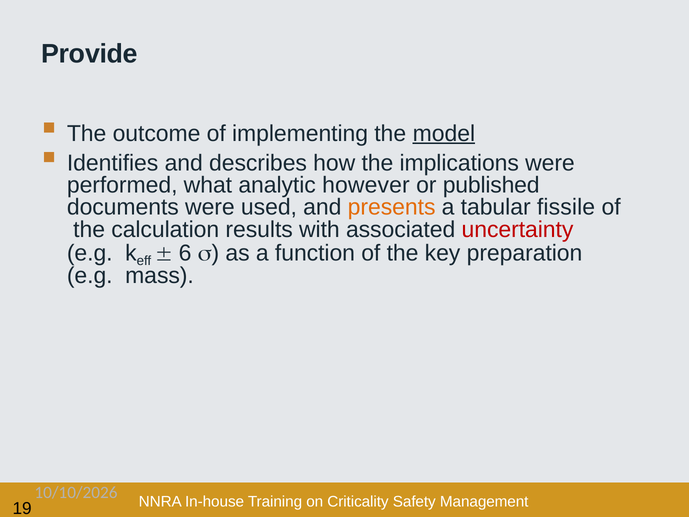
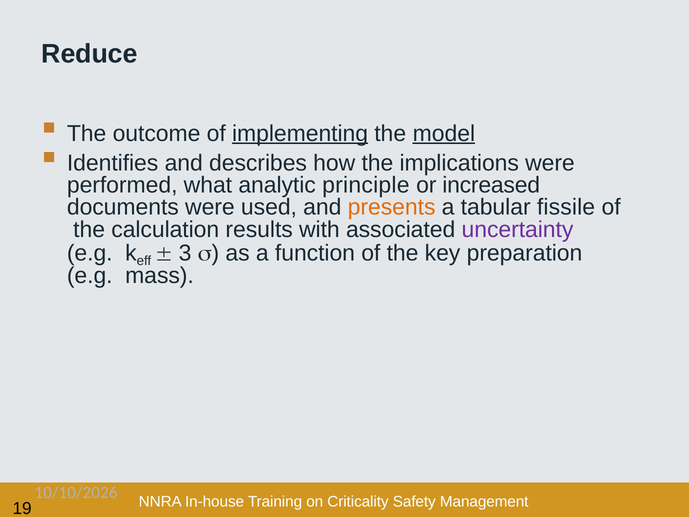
Provide: Provide -> Reduce
implementing underline: none -> present
however: however -> principle
published: published -> increased
uncertainty colour: red -> purple
6: 6 -> 3
